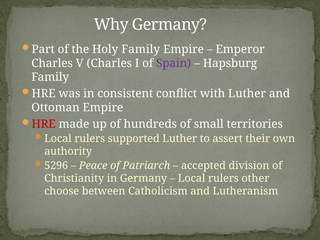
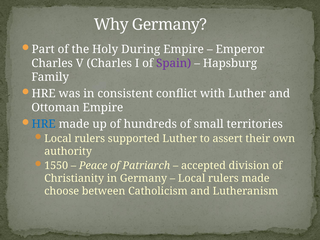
Holy Family: Family -> During
HRE at (44, 124) colour: red -> blue
5296: 5296 -> 1550
rulers other: other -> made
